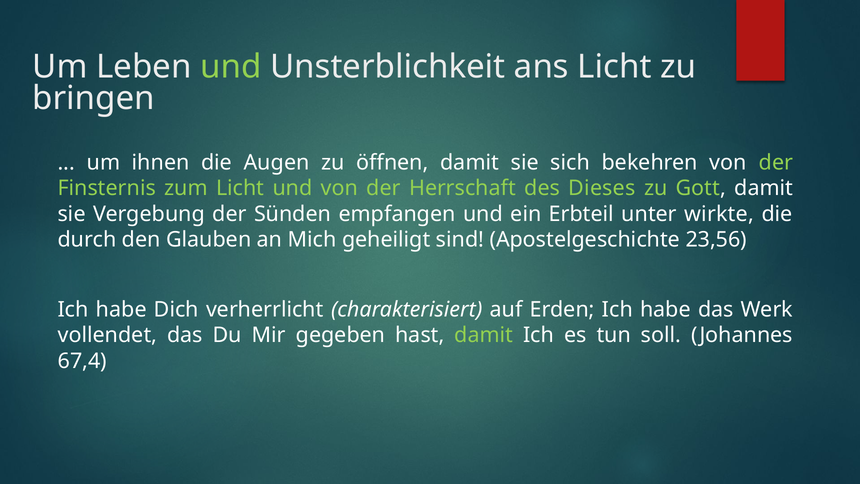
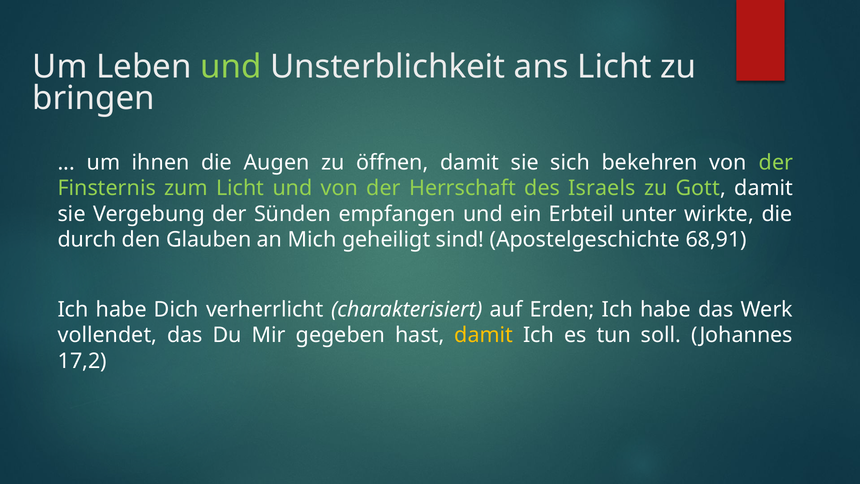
Dieses: Dieses -> Israels
23,56: 23,56 -> 68,91
damit at (484, 335) colour: light green -> yellow
67,4: 67,4 -> 17,2
